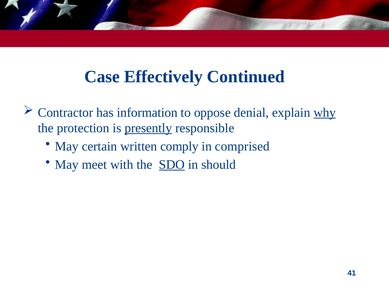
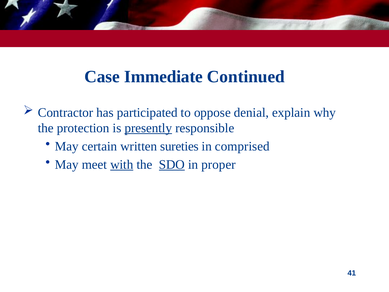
Effectively: Effectively -> Immediate
information: information -> participated
why underline: present -> none
comply: comply -> sureties
with underline: none -> present
should: should -> proper
